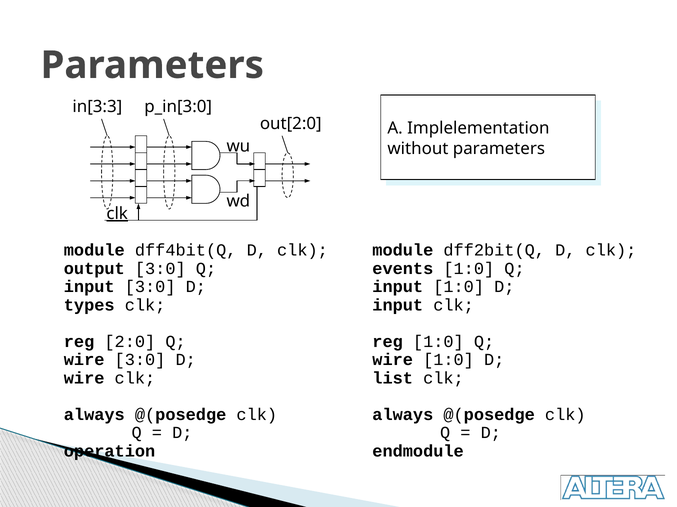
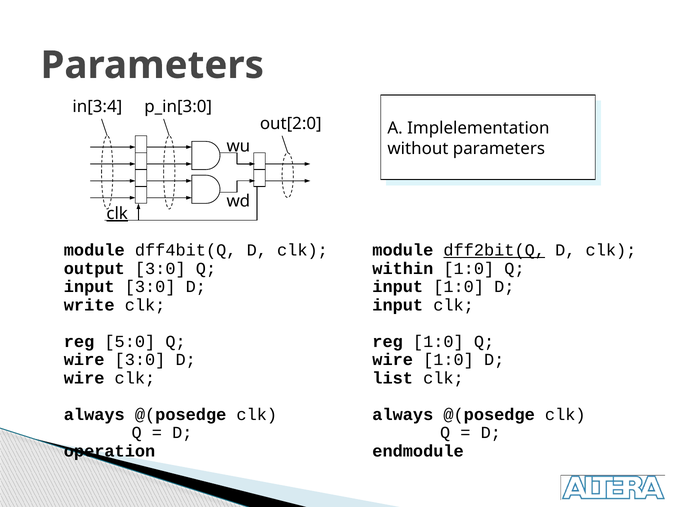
in[3:3: in[3:3 -> in[3:4
dff2bit(Q underline: none -> present
events: events -> within
types: types -> write
2:0: 2:0 -> 5:0
